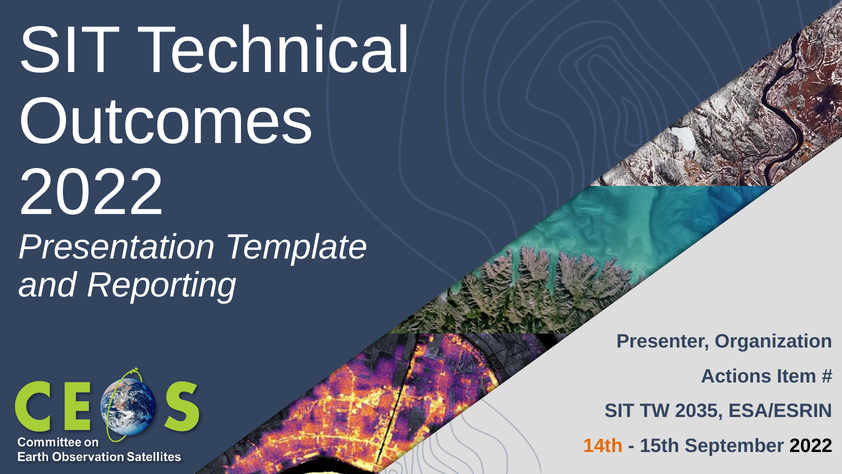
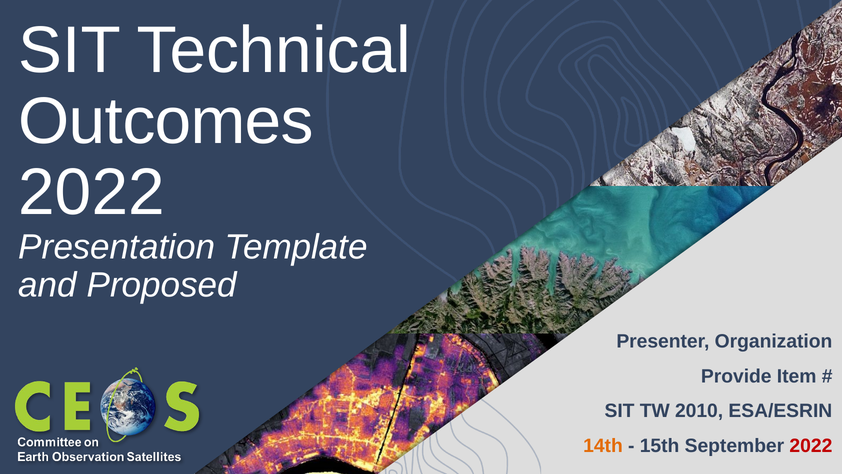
Reporting: Reporting -> Proposed
Actions: Actions -> Provide
2035: 2035 -> 2010
2022 at (811, 445) colour: black -> red
